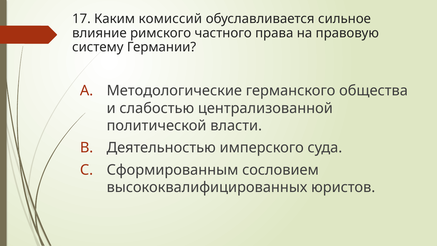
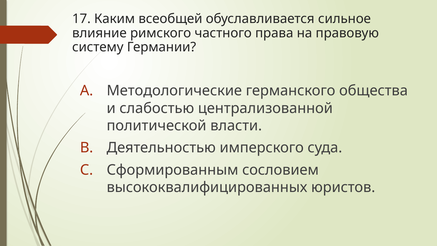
комиссий: комиссий -> всеобщей
